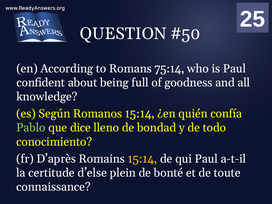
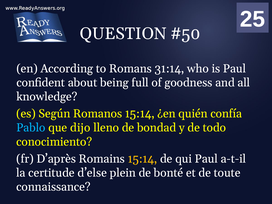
75:14: 75:14 -> 31:14
Pablo colour: light green -> light blue
dice: dice -> dijo
